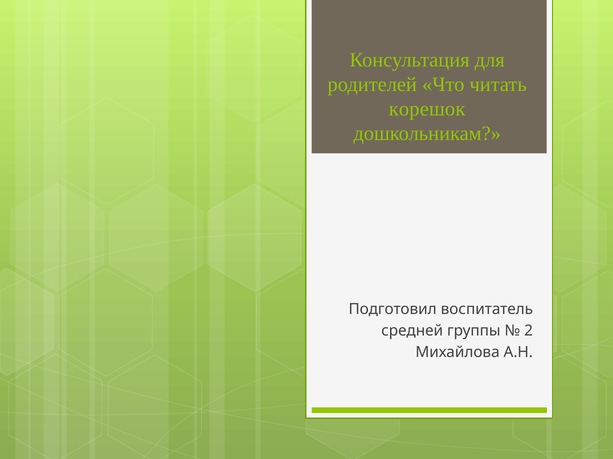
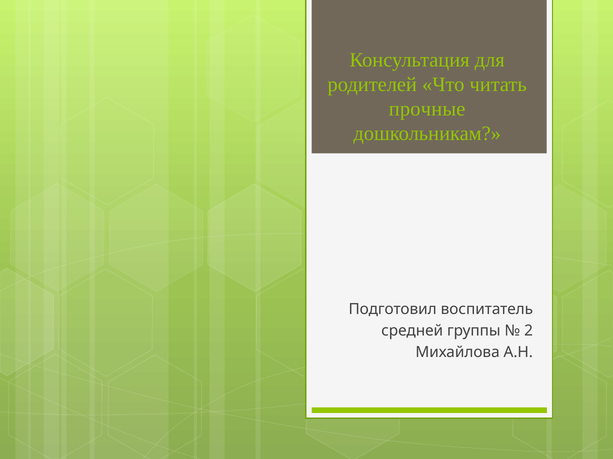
корешок: корешок -> прочные
